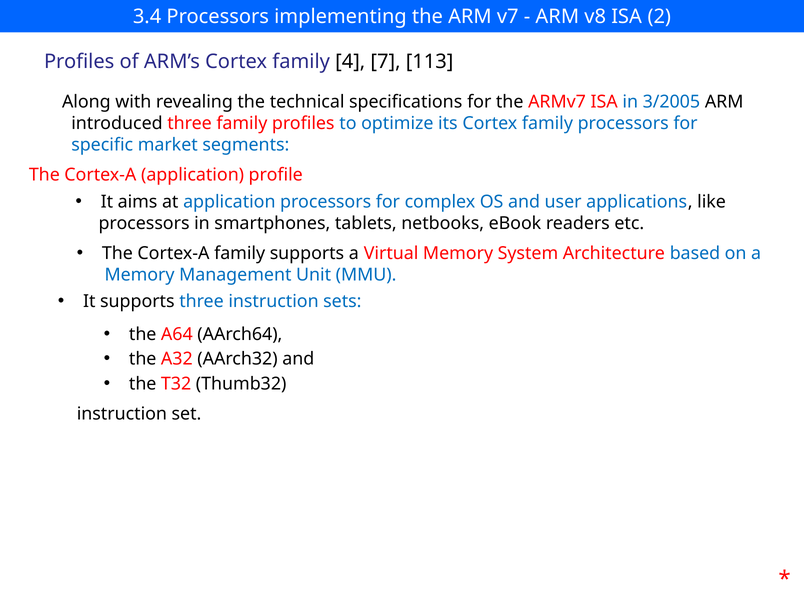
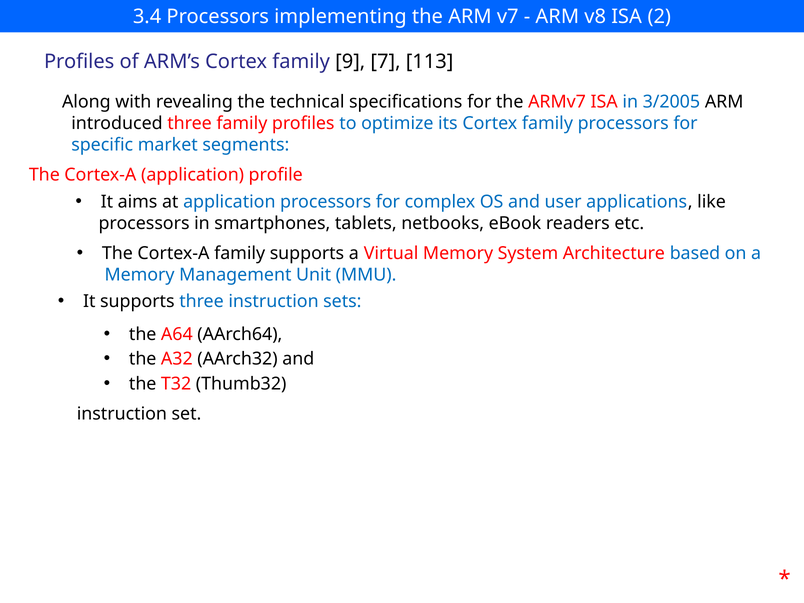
4: 4 -> 9
